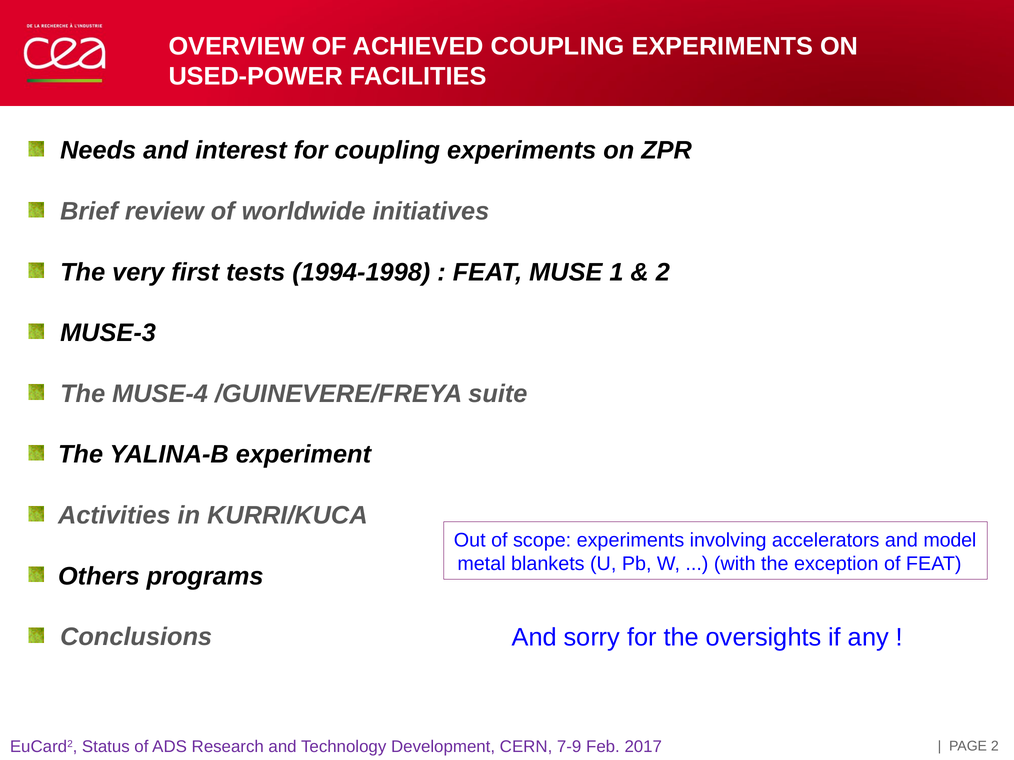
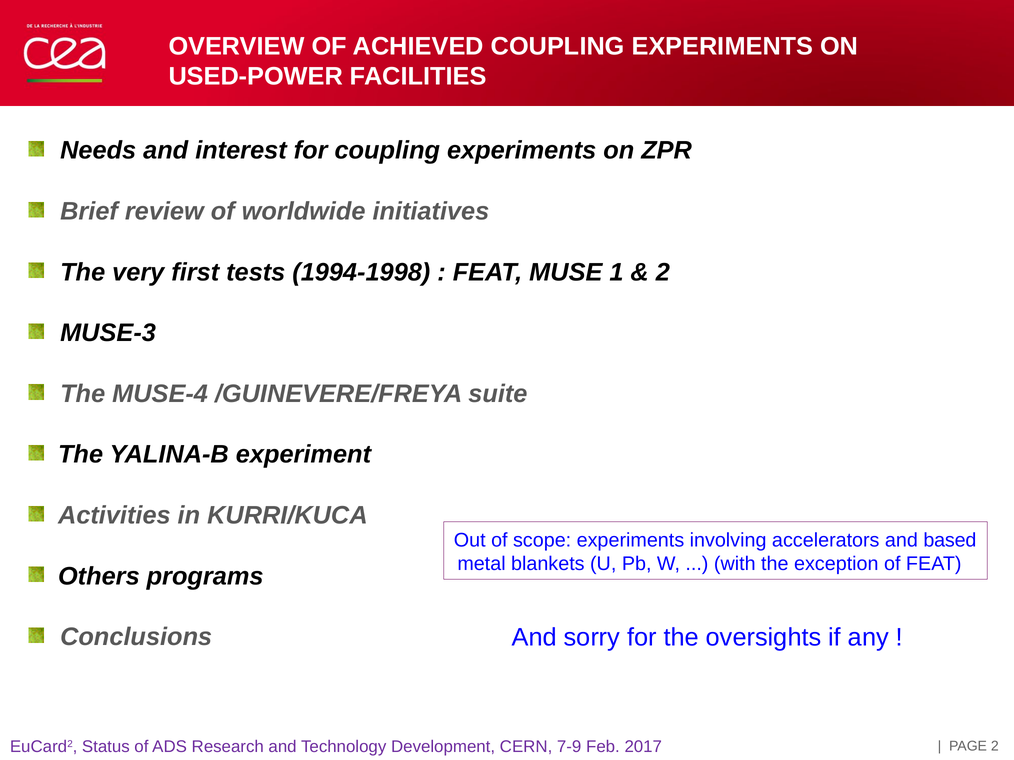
model: model -> based
